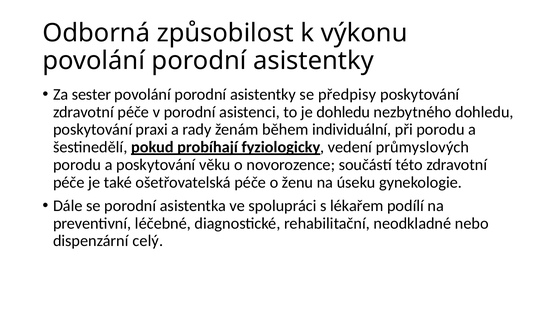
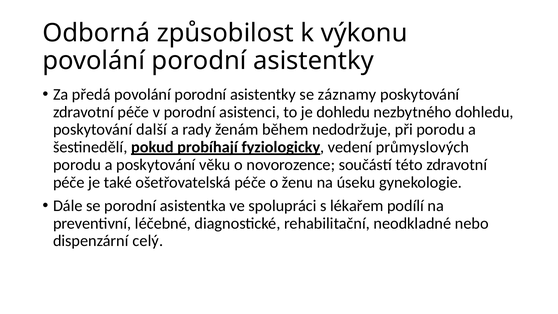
sester: sester -> předá
předpisy: předpisy -> záznamy
praxi: praxi -> další
individuální: individuální -> nedodržuje
